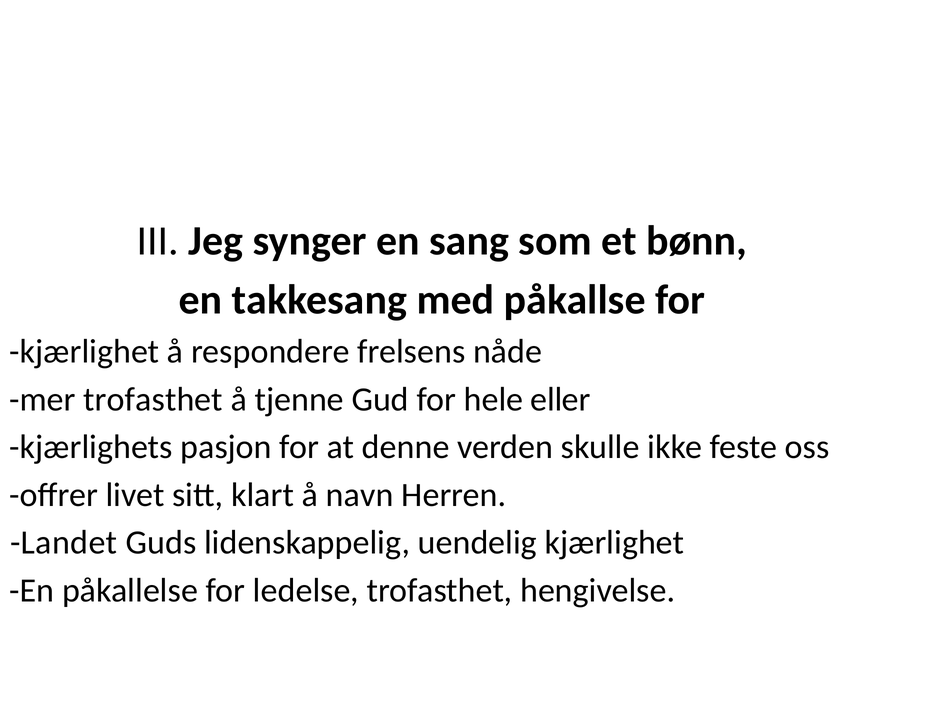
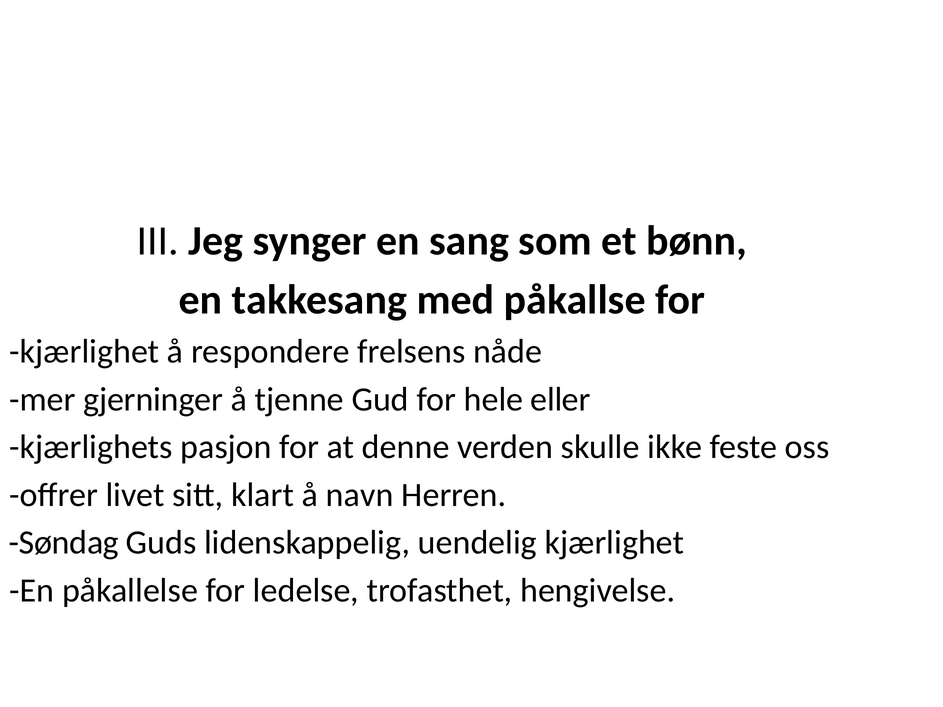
mer trofasthet: trofasthet -> gjerninger
Landet: Landet -> Søndag
